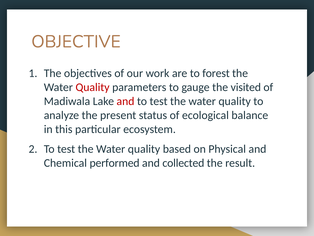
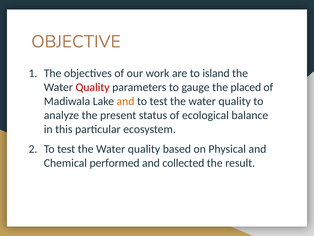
forest: forest -> island
visited: visited -> placed
and at (125, 101) colour: red -> orange
